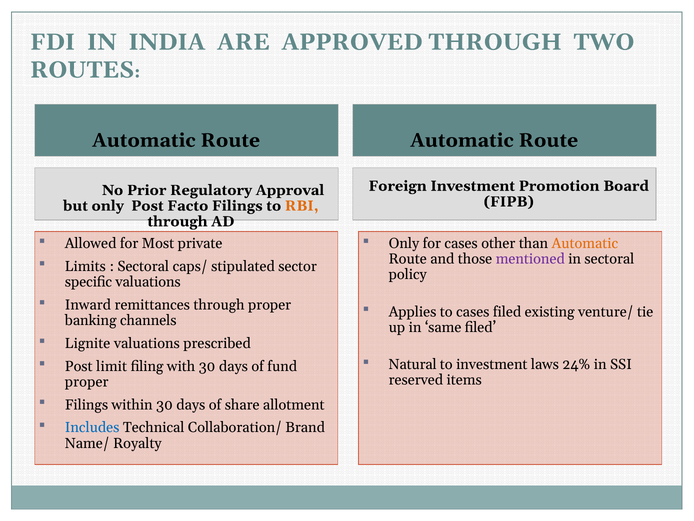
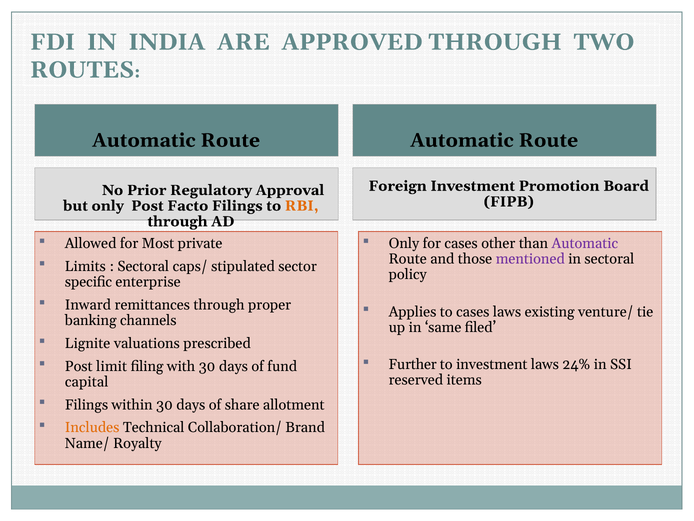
Automatic at (585, 243) colour: orange -> purple
specific valuations: valuations -> enterprise
cases filed: filed -> laws
Natural: Natural -> Further
proper at (87, 382): proper -> capital
Includes colour: blue -> orange
